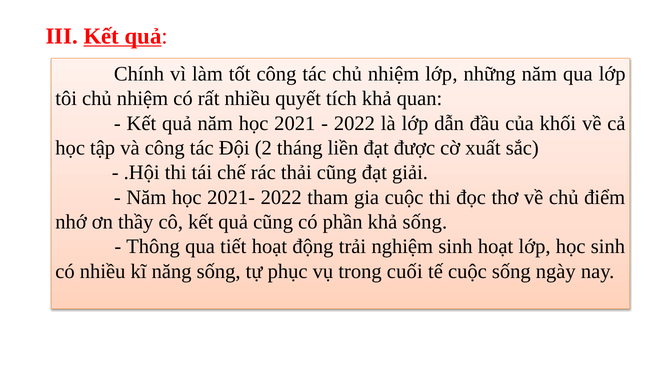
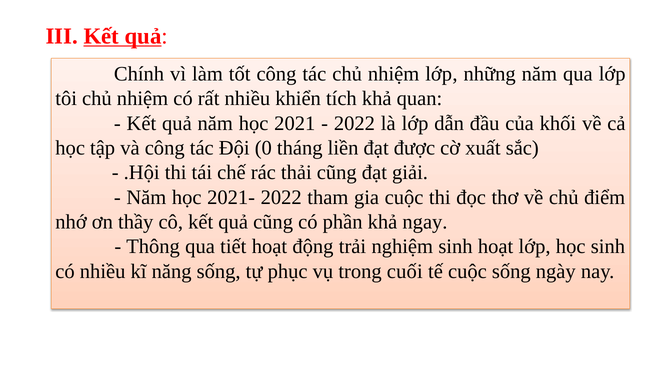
quyết: quyết -> khiển
2: 2 -> 0
khả sống: sống -> ngay
